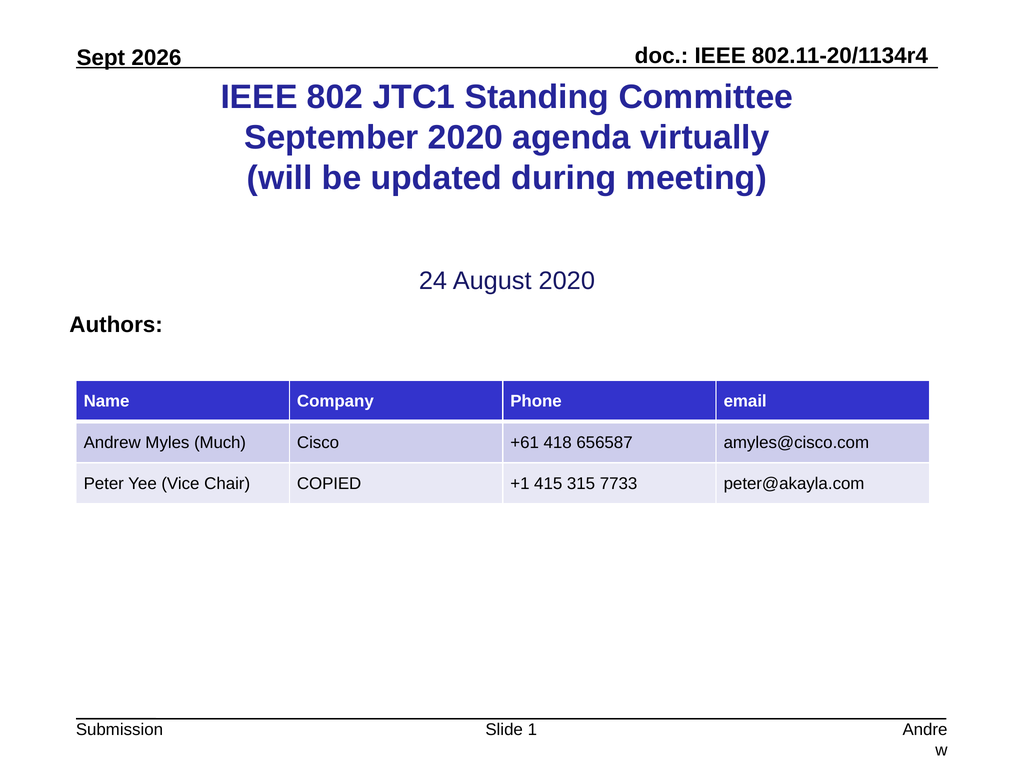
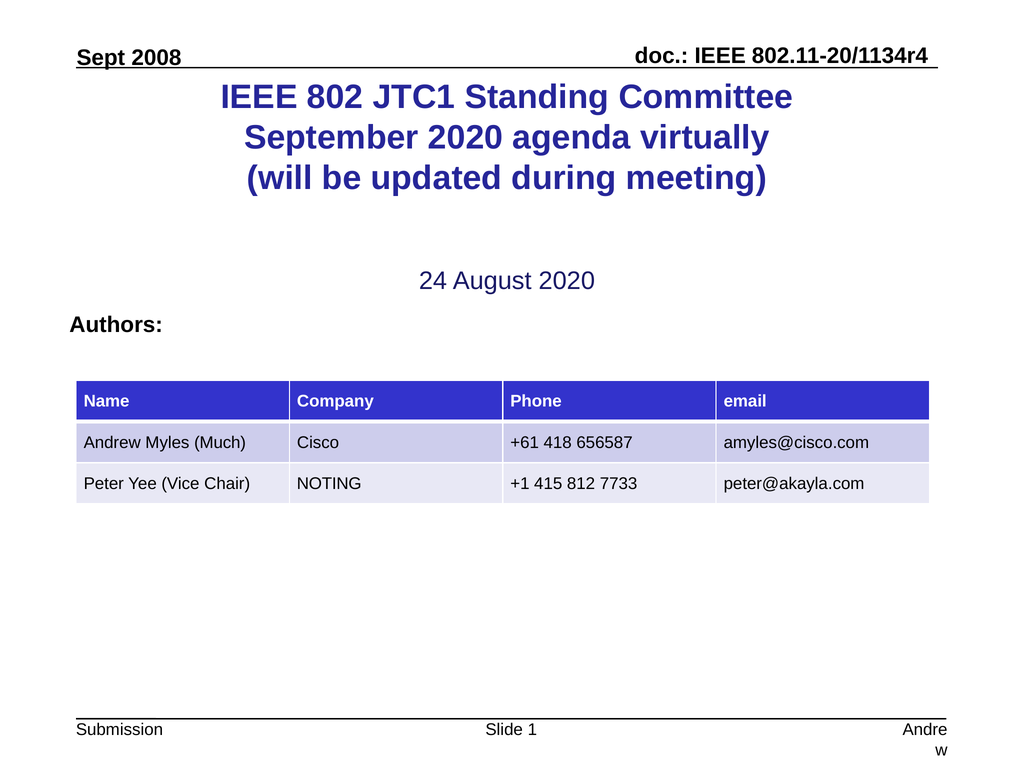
2026: 2026 -> 2008
COPIED: COPIED -> NOTING
315: 315 -> 812
